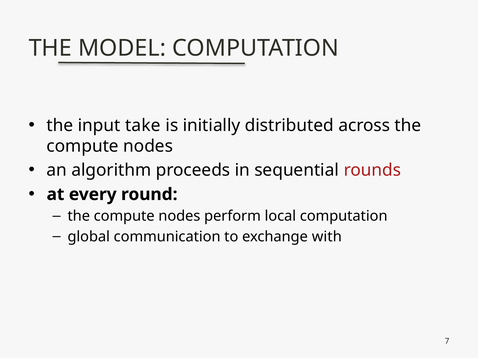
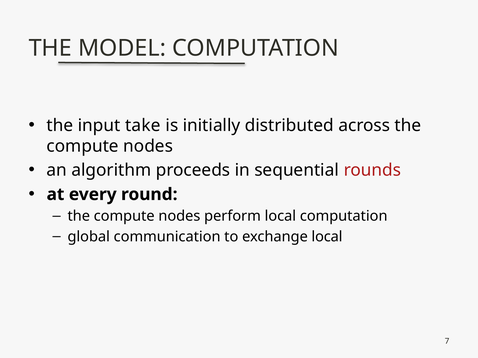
exchange with: with -> local
